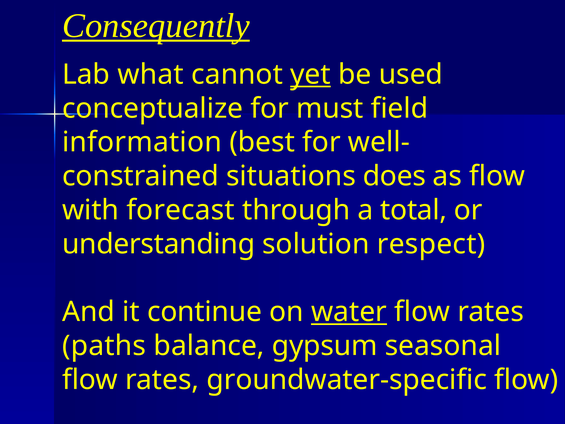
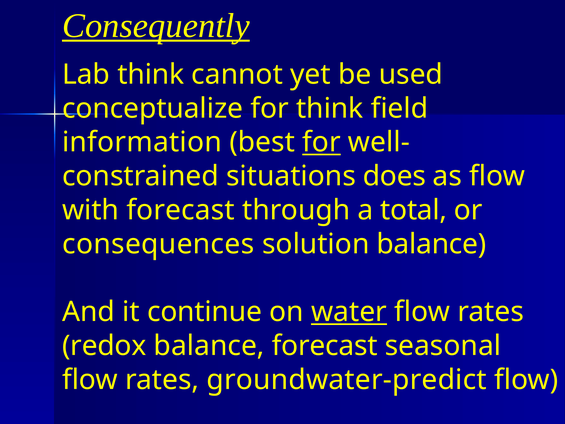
Lab what: what -> think
yet underline: present -> none
for must: must -> think
for at (321, 142) underline: none -> present
understanding: understanding -> consequences
solution respect: respect -> balance
paths: paths -> redox
balance gypsum: gypsum -> forecast
groundwater-specific: groundwater-specific -> groundwater-predict
